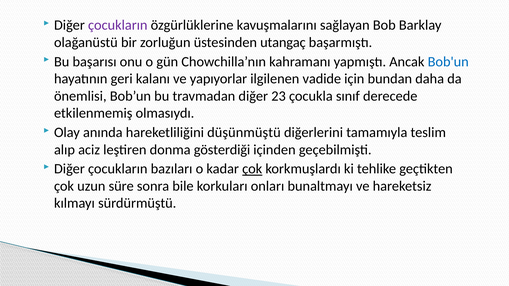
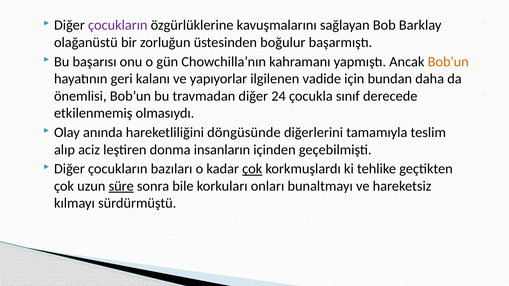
utangaç: utangaç -> boğulur
Bob'un colour: blue -> orange
23: 23 -> 24
düşünmüştü: düşünmüştü -> döngüsünde
gösterdiği: gösterdiği -> insanların
süre underline: none -> present
